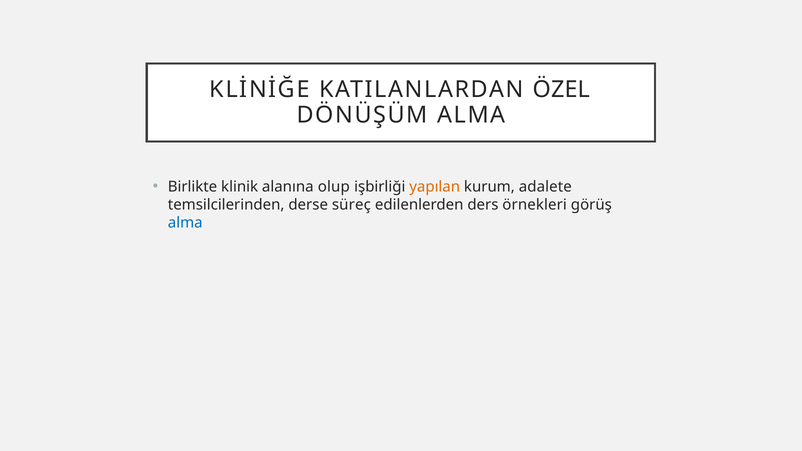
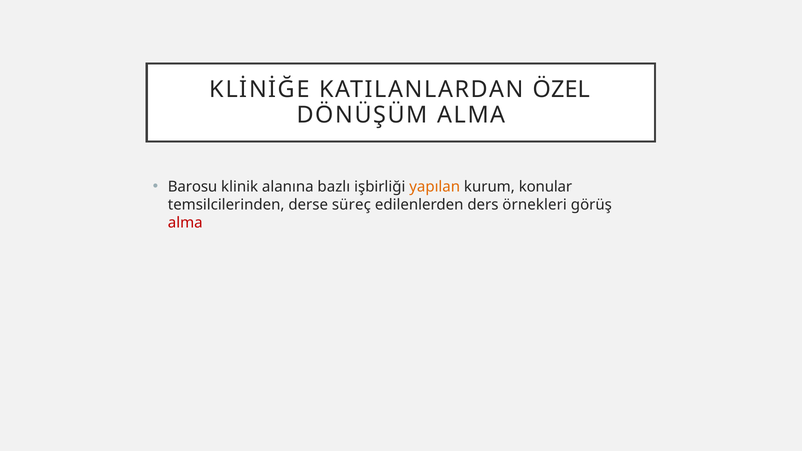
Birlikte: Birlikte -> Barosu
olup: olup -> bazlı
adalete: adalete -> konular
alma at (185, 223) colour: blue -> red
